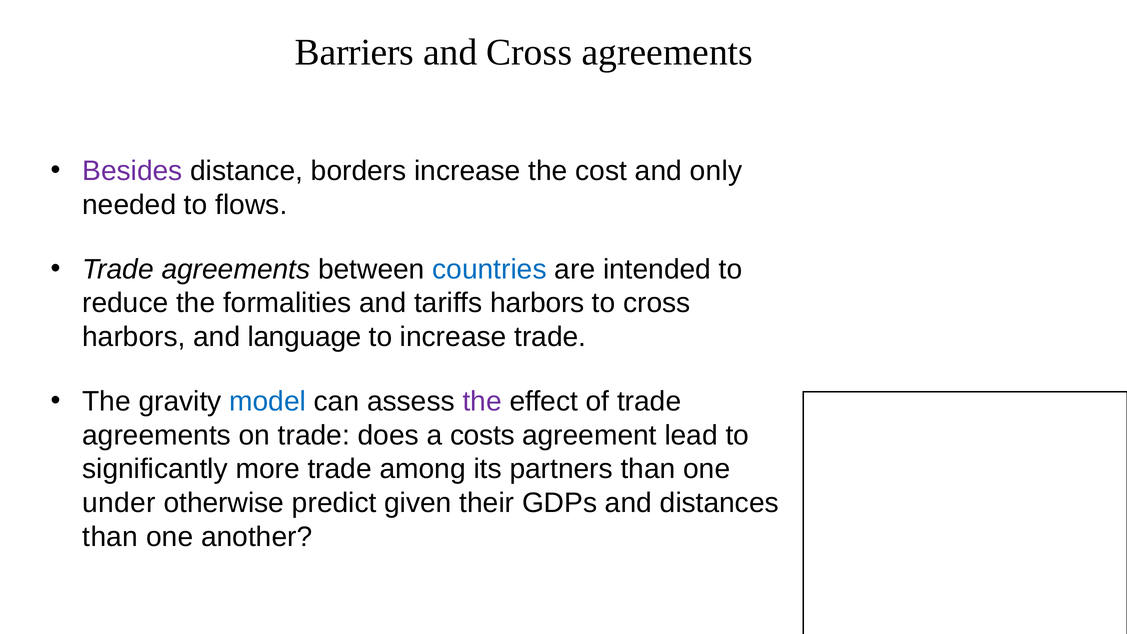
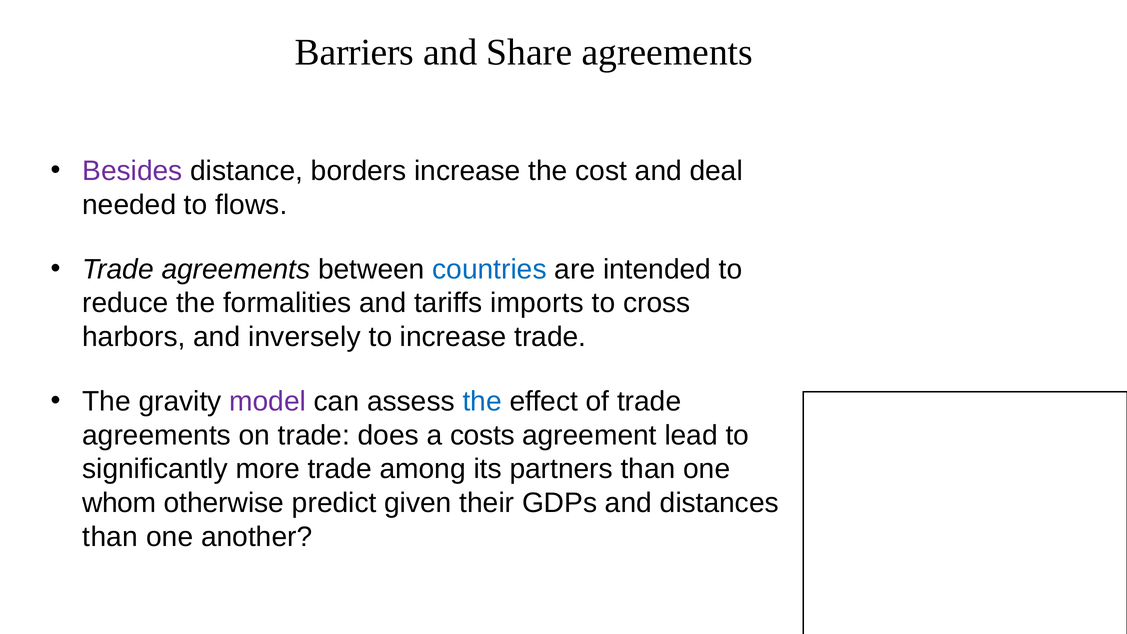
and Cross: Cross -> Share
only: only -> deal
tariffs harbors: harbors -> imports
language: language -> inversely
model colour: blue -> purple
the at (482, 401) colour: purple -> blue
under: under -> whom
